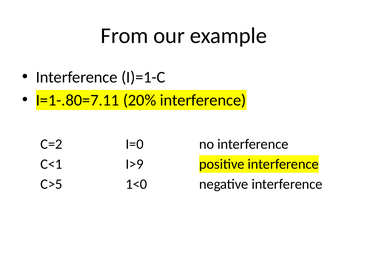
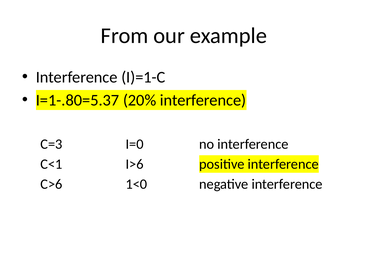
I=1-.80=7.11: I=1-.80=7.11 -> I=1-.80=5.37
C=2: C=2 -> C=3
I>9: I>9 -> I>6
C>5: C>5 -> C>6
